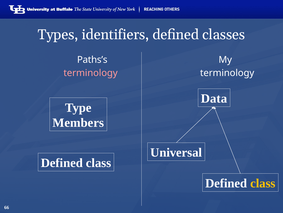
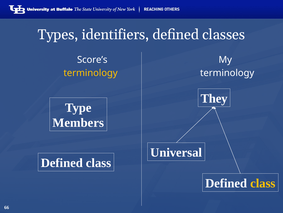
Paths’s: Paths’s -> Score’s
terminology at (91, 73) colour: pink -> yellow
Data: Data -> They
